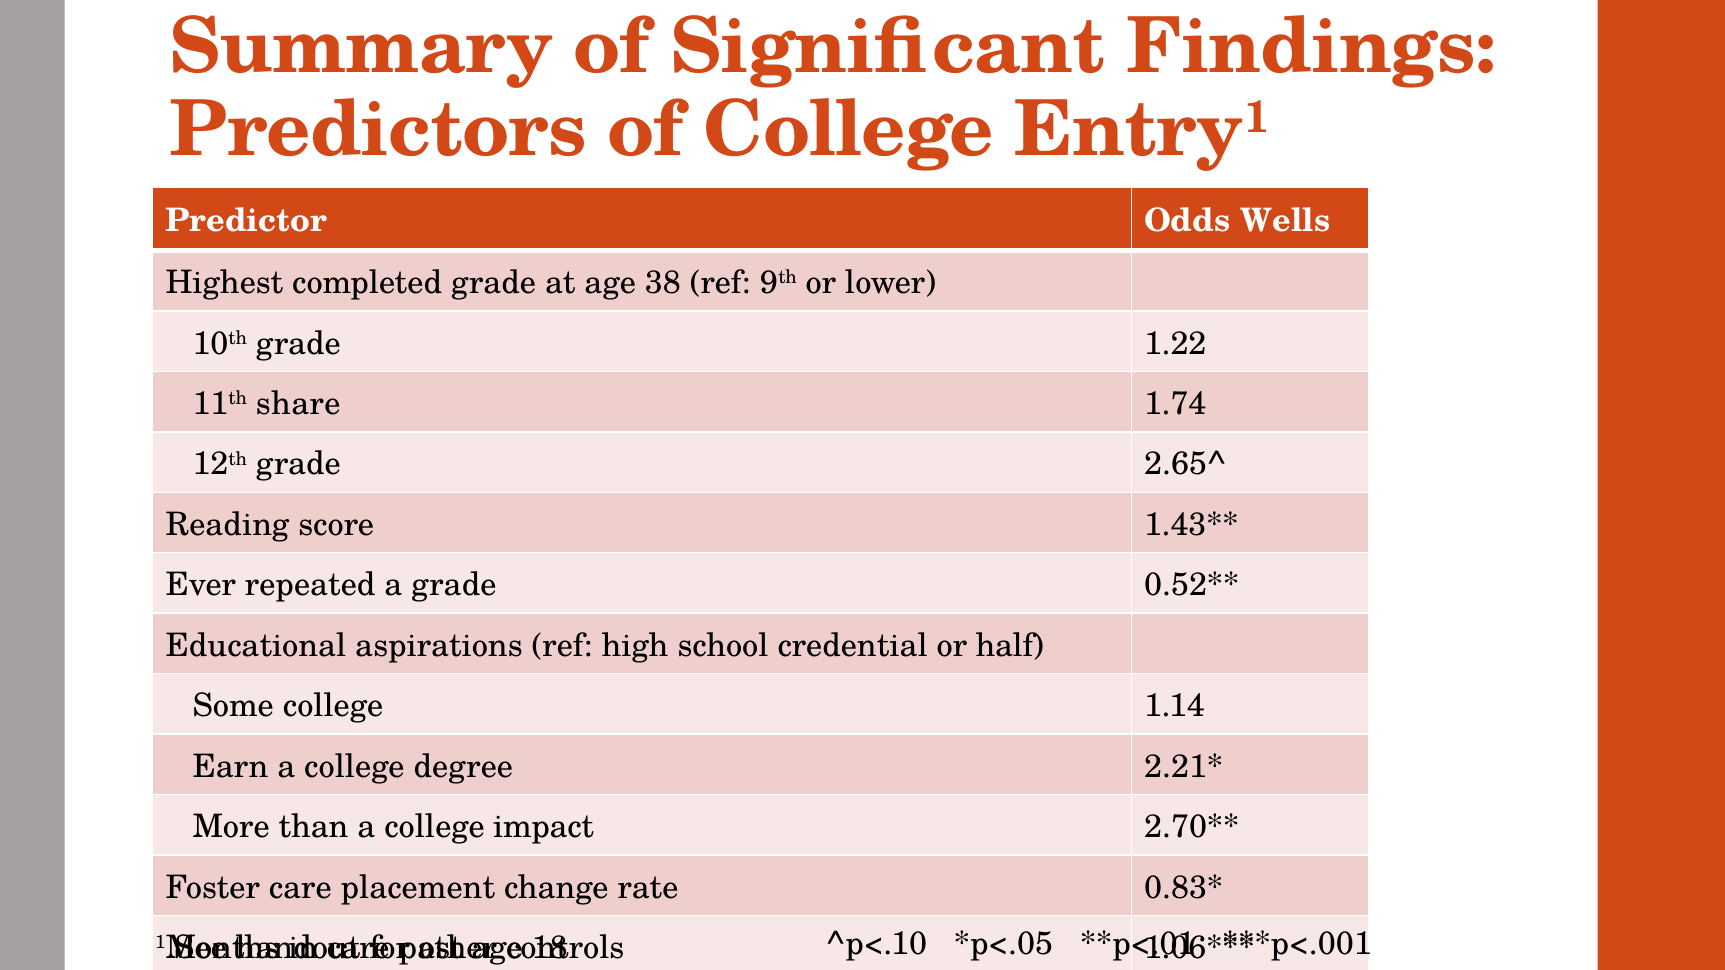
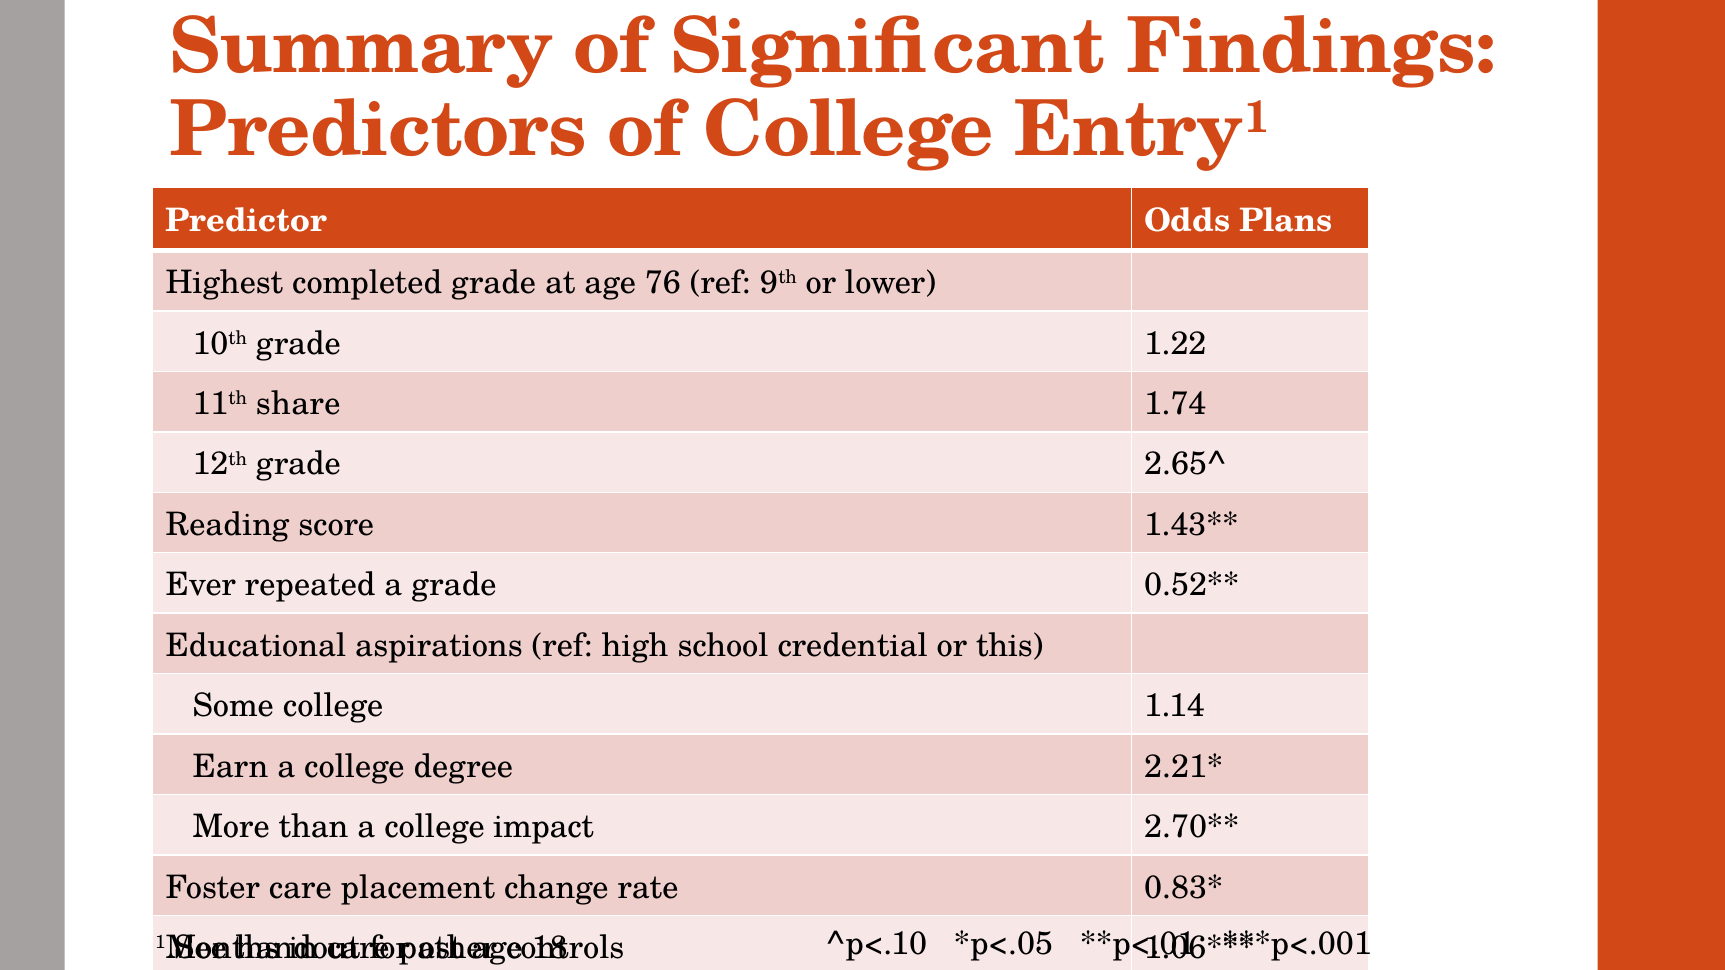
Wells: Wells -> Plans
38: 38 -> 76
half: half -> this
